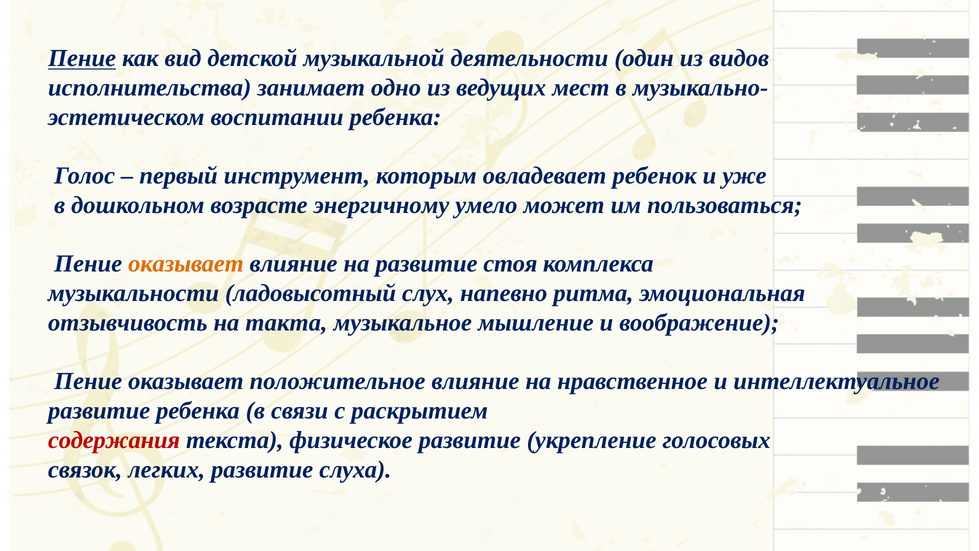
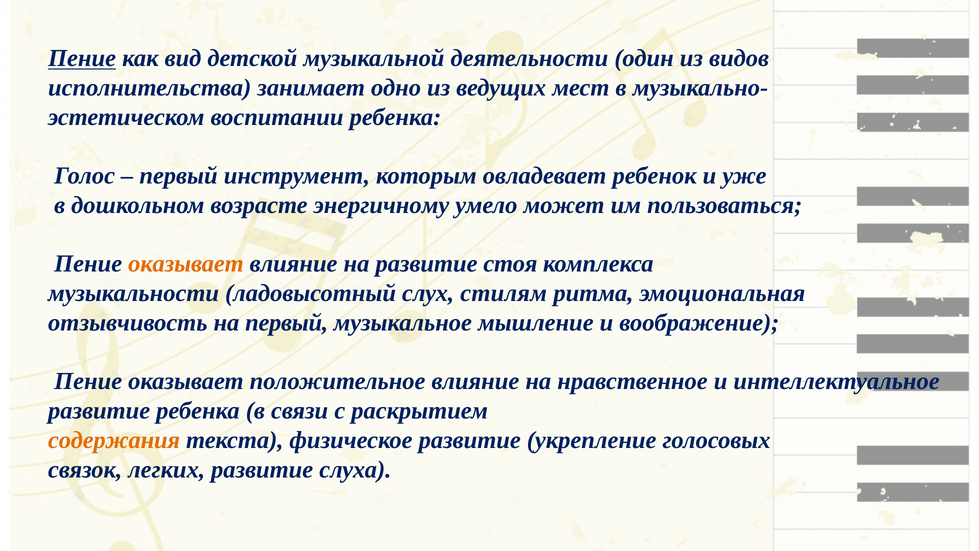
напевно: напевно -> стилям
на такта: такта -> первый
содержания colour: red -> orange
